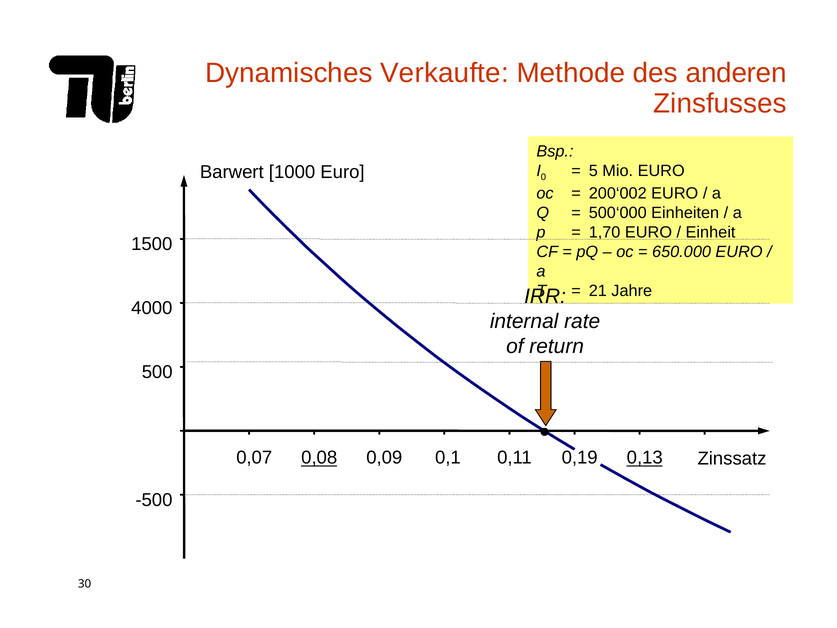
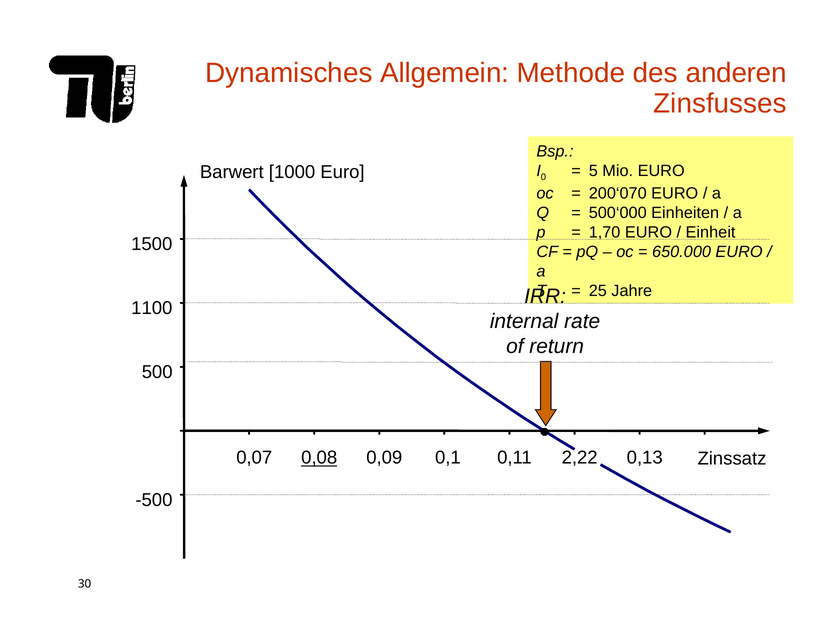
Verkaufte: Verkaufte -> Allgemein
200‘002: 200‘002 -> 200‘070
21: 21 -> 25
4000: 4000 -> 1100
0,19: 0,19 -> 2,22
0,13 underline: present -> none
